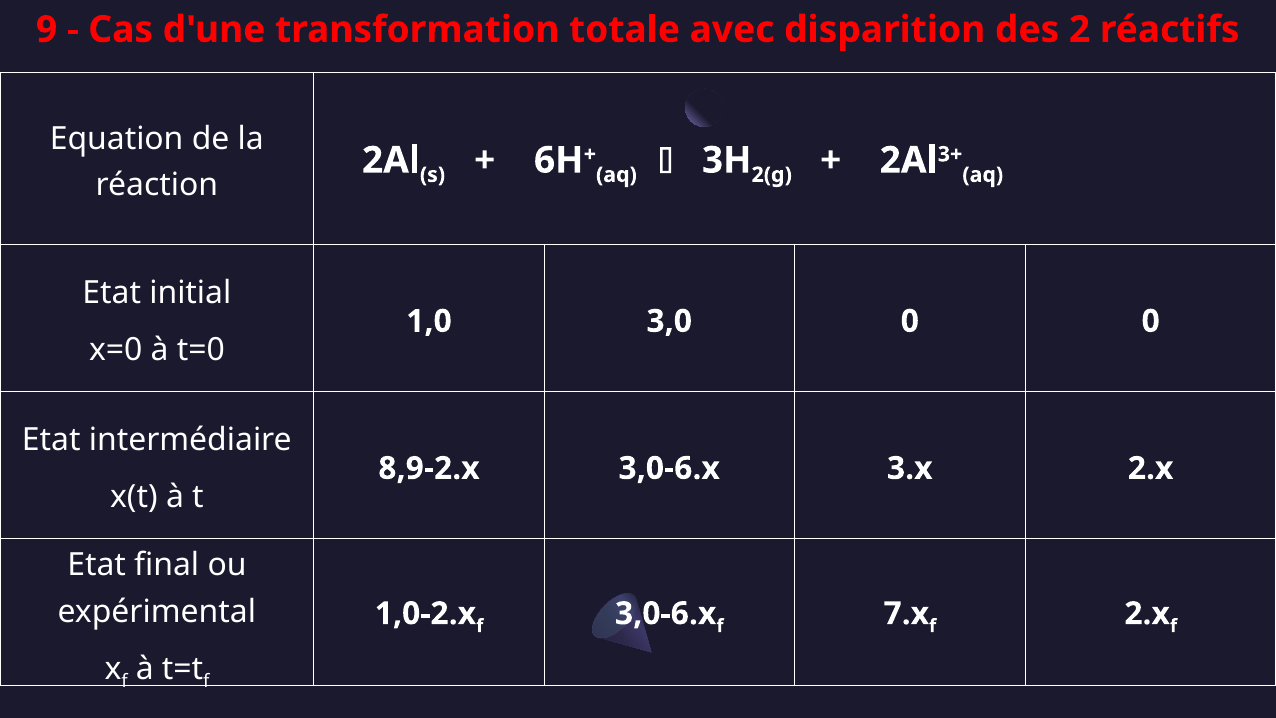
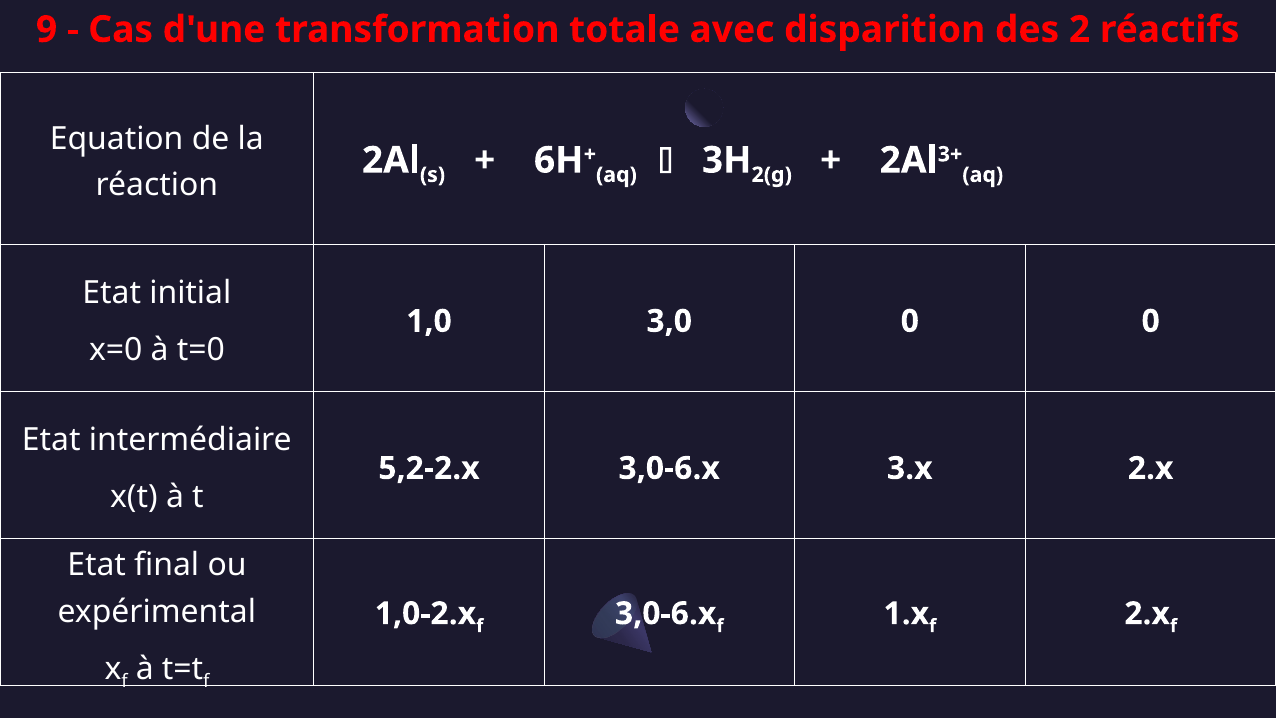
8,9-2.x: 8,9-2.x -> 5,2-2.x
7.x: 7.x -> 1.x
